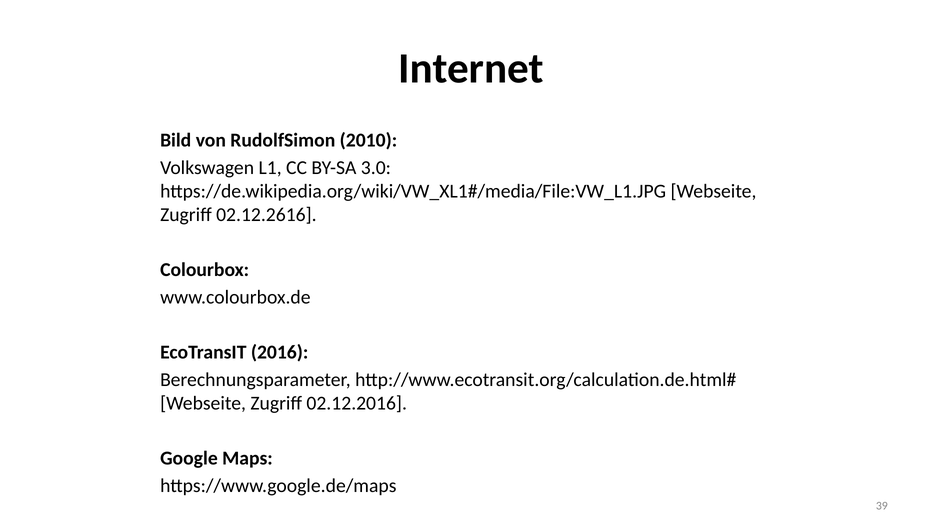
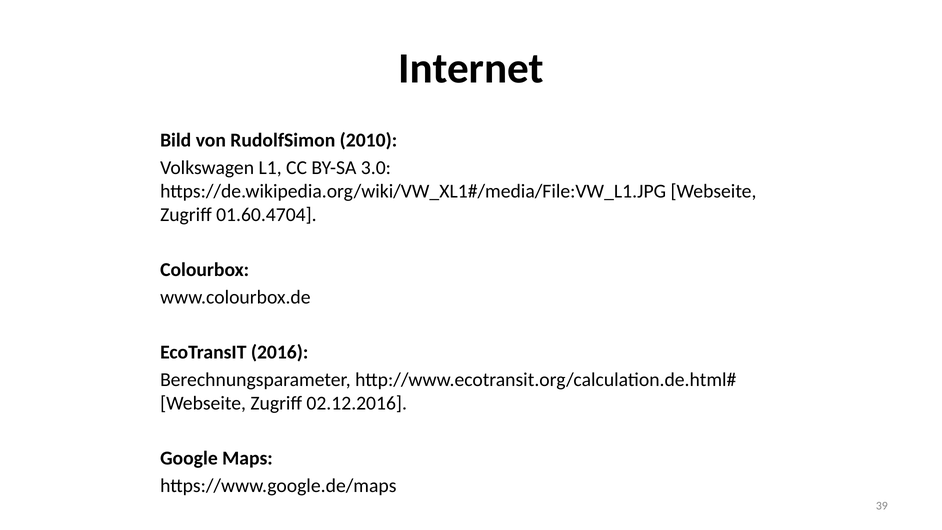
02.12.2616: 02.12.2616 -> 01.60.4704
